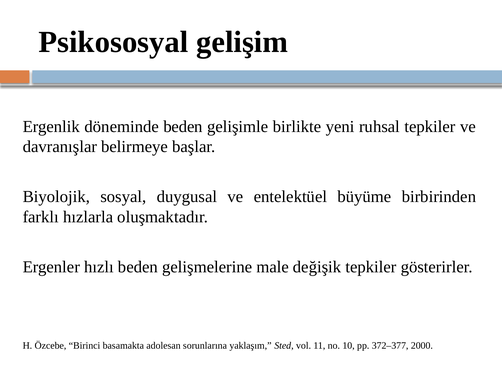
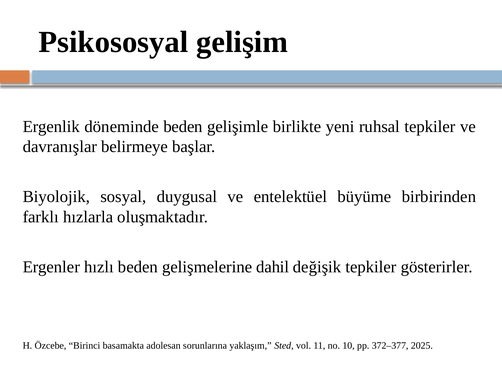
male: male -> dahil
2000: 2000 -> 2025
